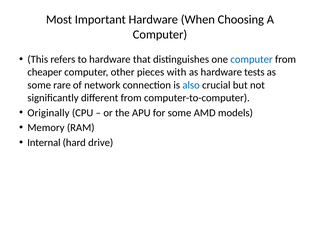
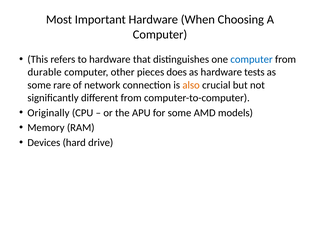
cheaper: cheaper -> durable
with: with -> does
also colour: blue -> orange
Internal: Internal -> Devices
